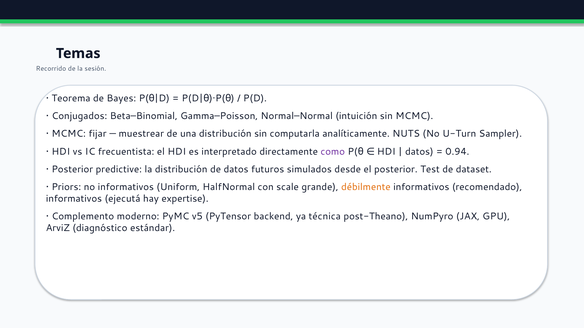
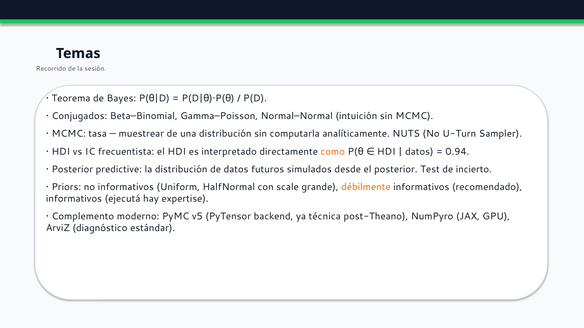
fijar: fijar -> tasa
como colour: purple -> orange
dataset: dataset -> incierto
